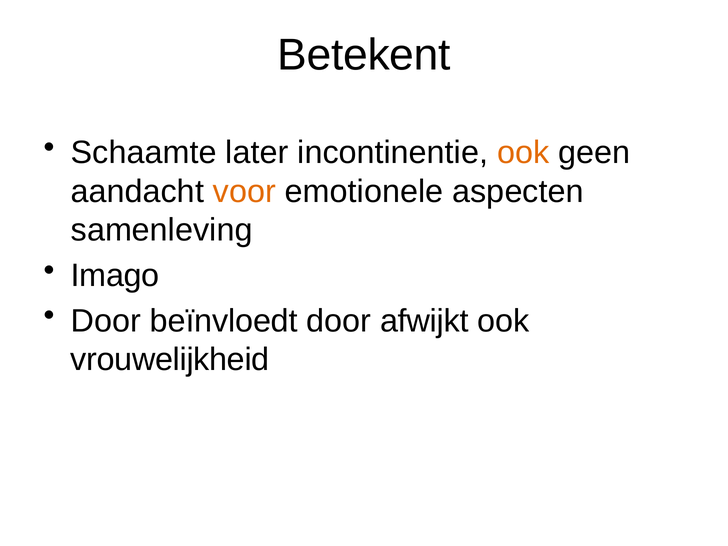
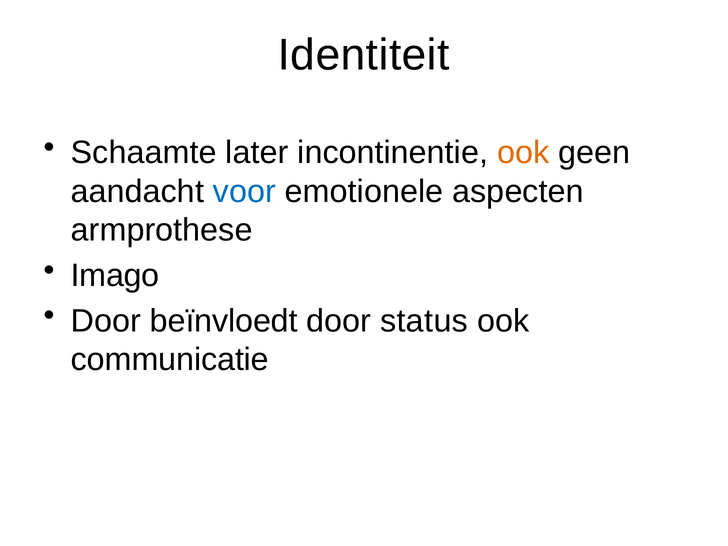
Betekent: Betekent -> Identiteit
voor colour: orange -> blue
samenleving: samenleving -> armprothese
afwijkt: afwijkt -> status
vrouwelijkheid: vrouwelijkheid -> communicatie
